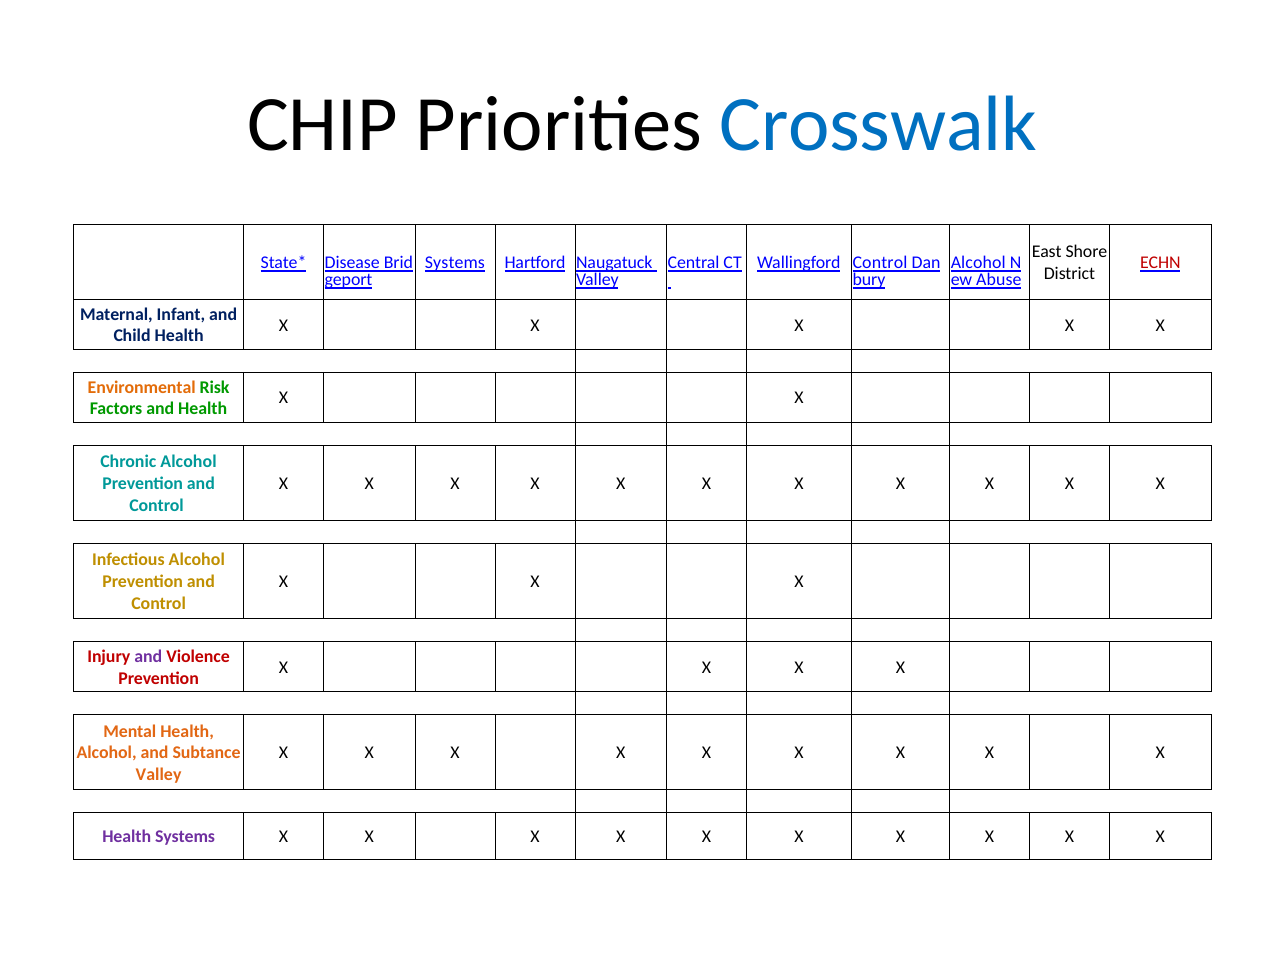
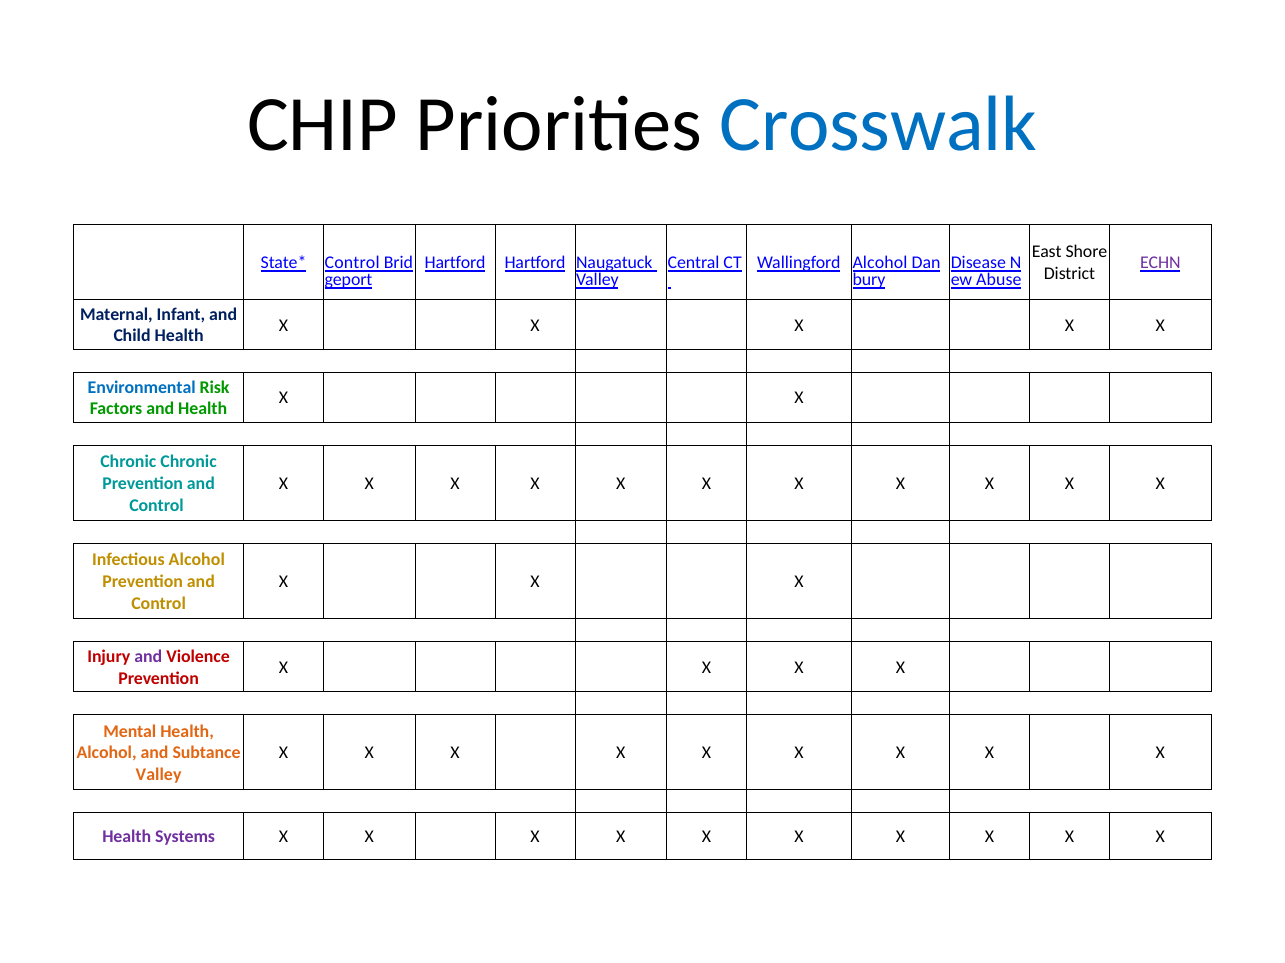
Disease at (352, 263): Disease -> Control
Systems at (455, 263): Systems -> Hartford
Wallingford Control: Control -> Alcohol
Alcohol at (978, 263): Alcohol -> Disease
ECHN colour: red -> purple
Environmental colour: orange -> blue
Chronic Alcohol: Alcohol -> Chronic
